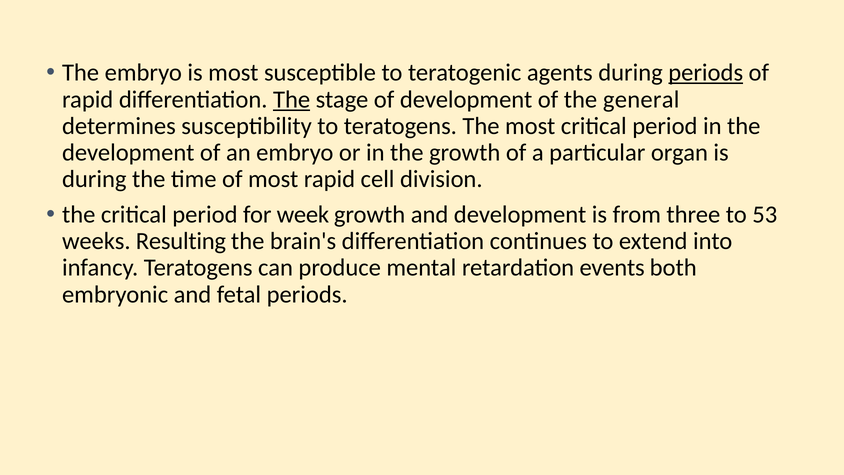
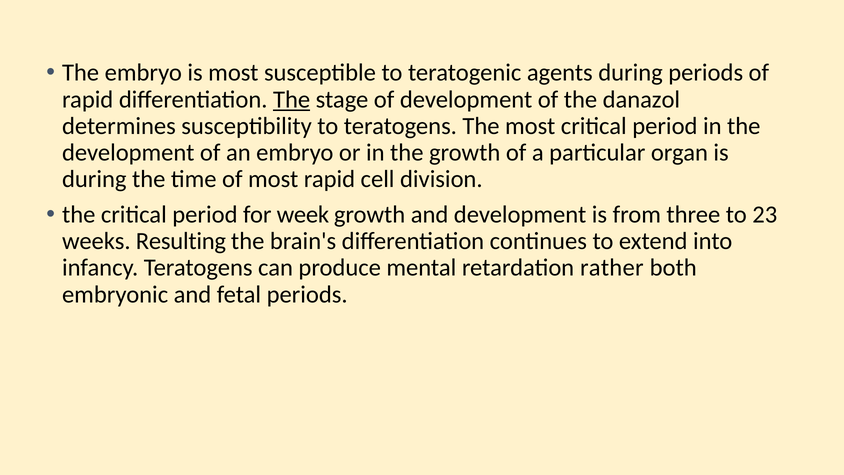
periods at (706, 73) underline: present -> none
general: general -> danazol
53: 53 -> 23
events: events -> rather
